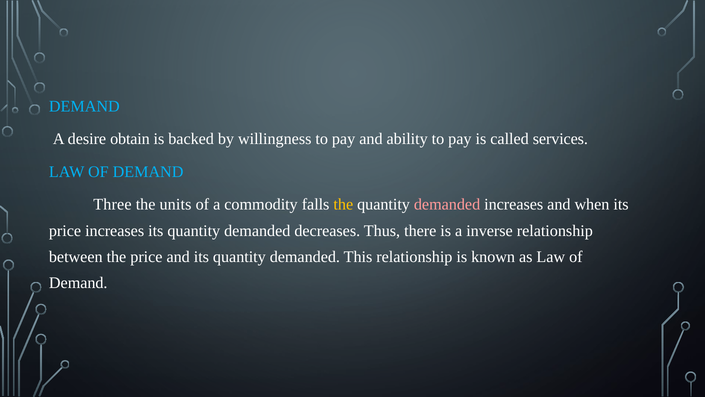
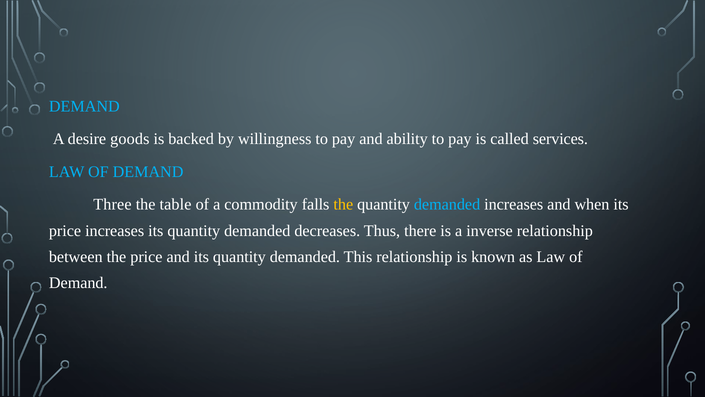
obtain: obtain -> goods
units: units -> table
demanded at (447, 204) colour: pink -> light blue
